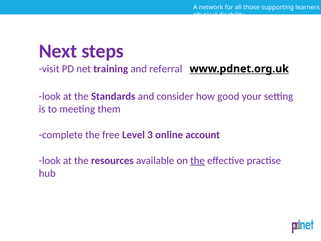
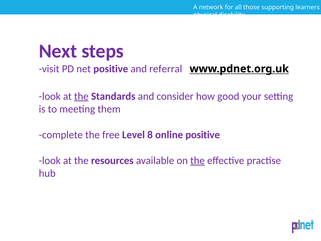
net training: training -> positive
the at (81, 96) underline: none -> present
3: 3 -> 8
online account: account -> positive
